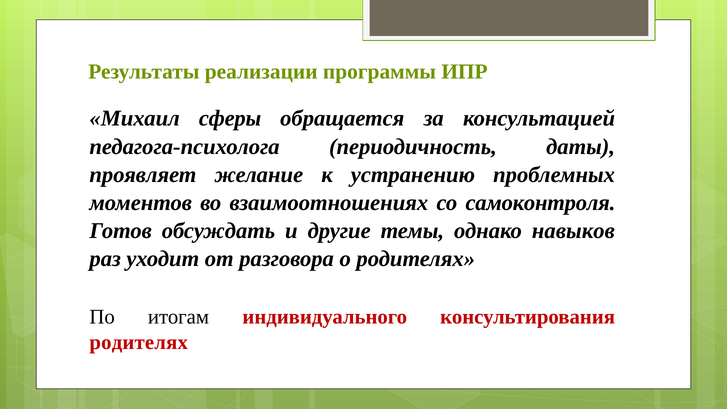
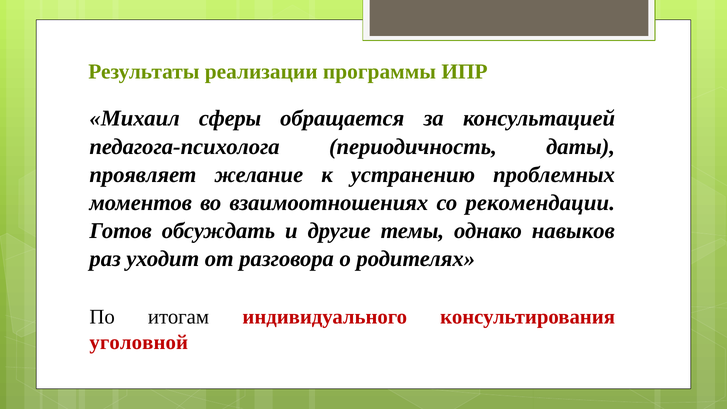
самоконтроля: самоконтроля -> рекомендации
родителях at (139, 342): родителях -> уголовной
